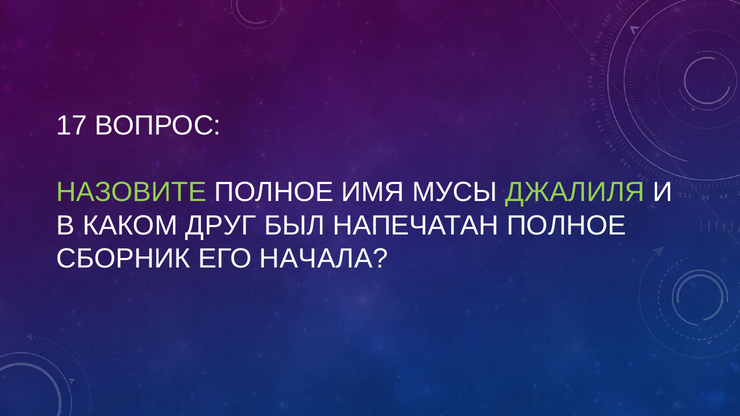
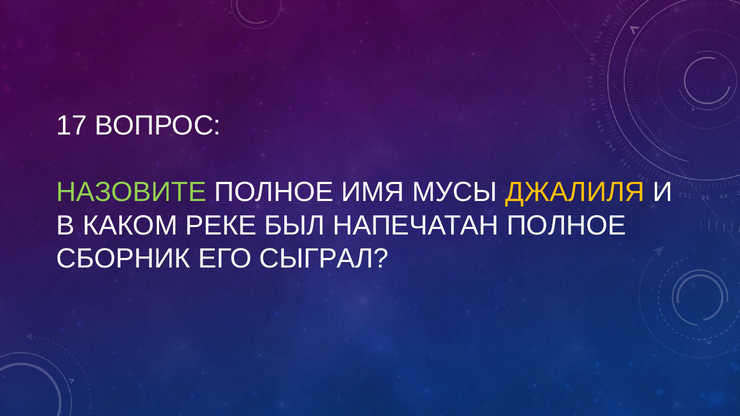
ДЖАЛИЛЯ colour: light green -> yellow
ДРУГ: ДРУГ -> РЕКЕ
НАЧАЛА: НАЧАЛА -> СЫГРАЛ
